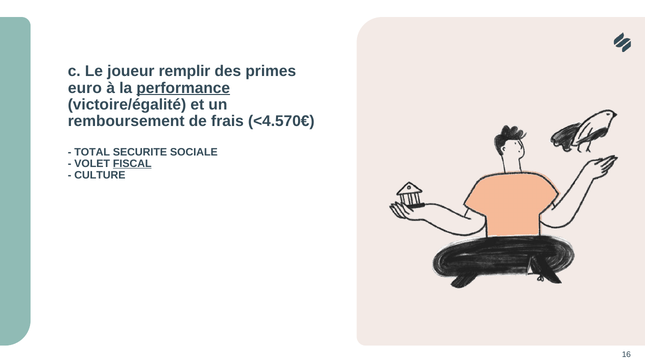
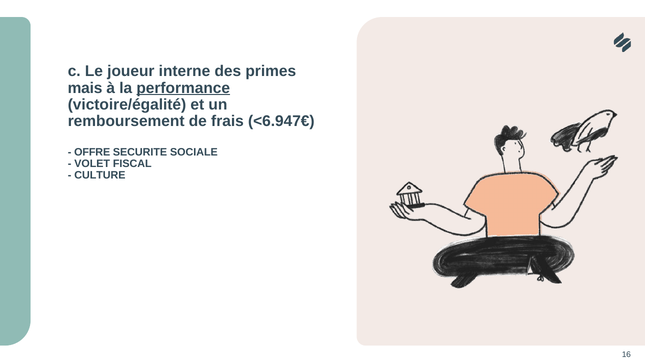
remplir: remplir -> interne
euro: euro -> mais
<4.570€: <4.570€ -> <6.947€
TOTAL: TOTAL -> OFFRE
FISCAL underline: present -> none
